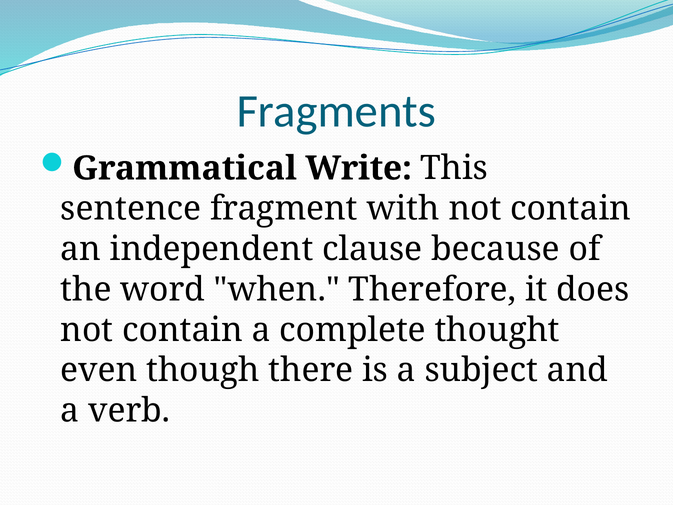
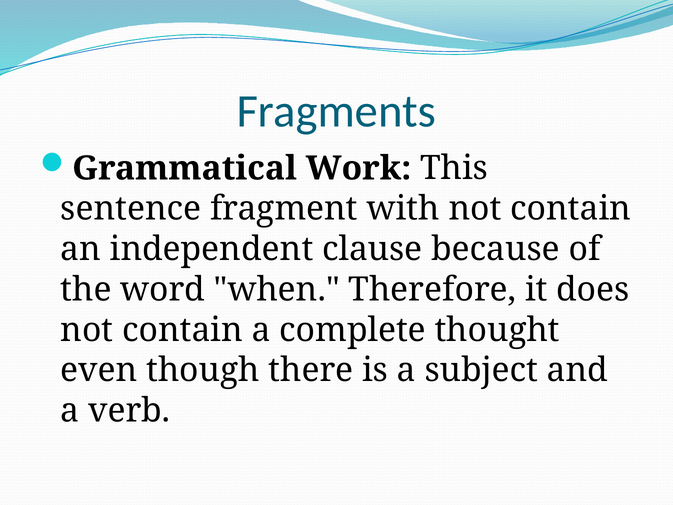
Write: Write -> Work
